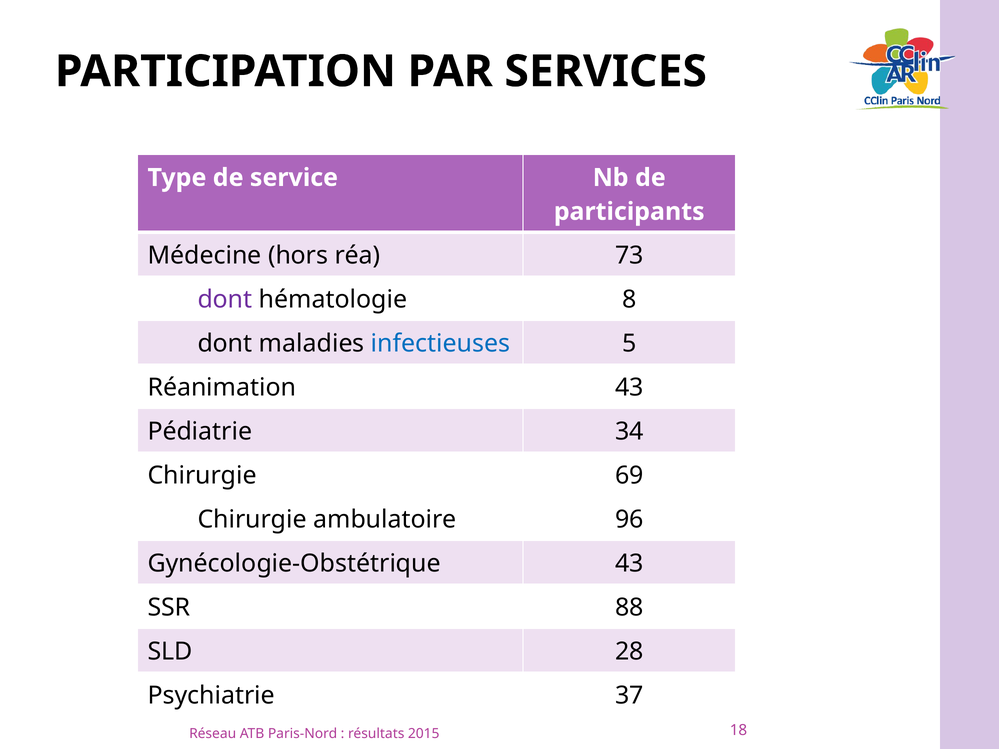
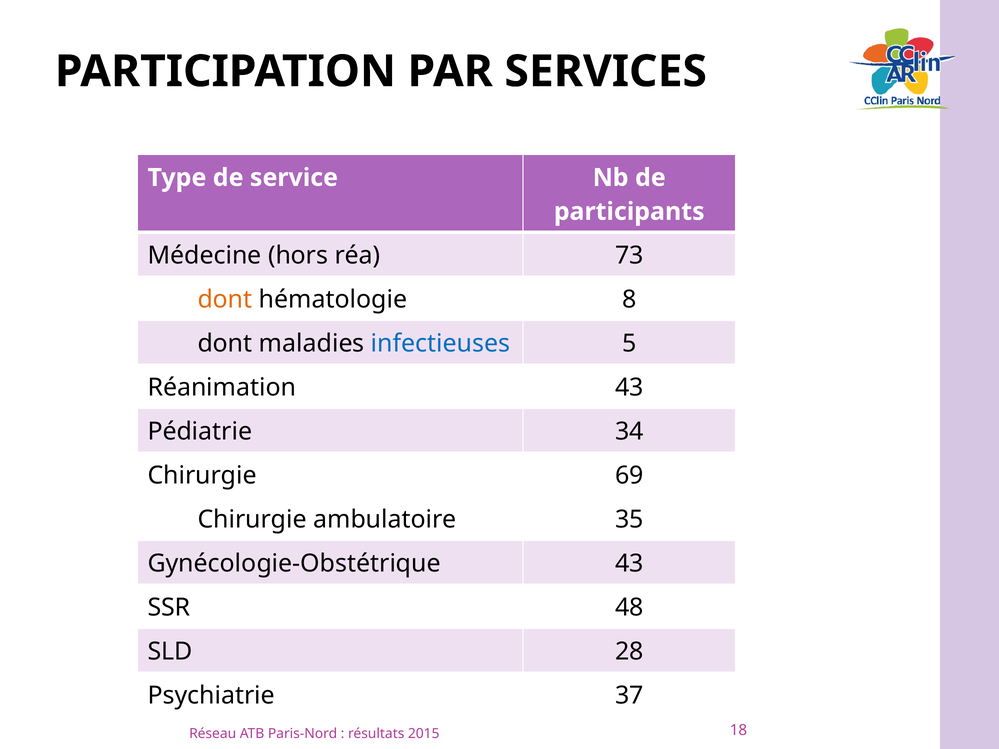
dont at (225, 300) colour: purple -> orange
96: 96 -> 35
88: 88 -> 48
